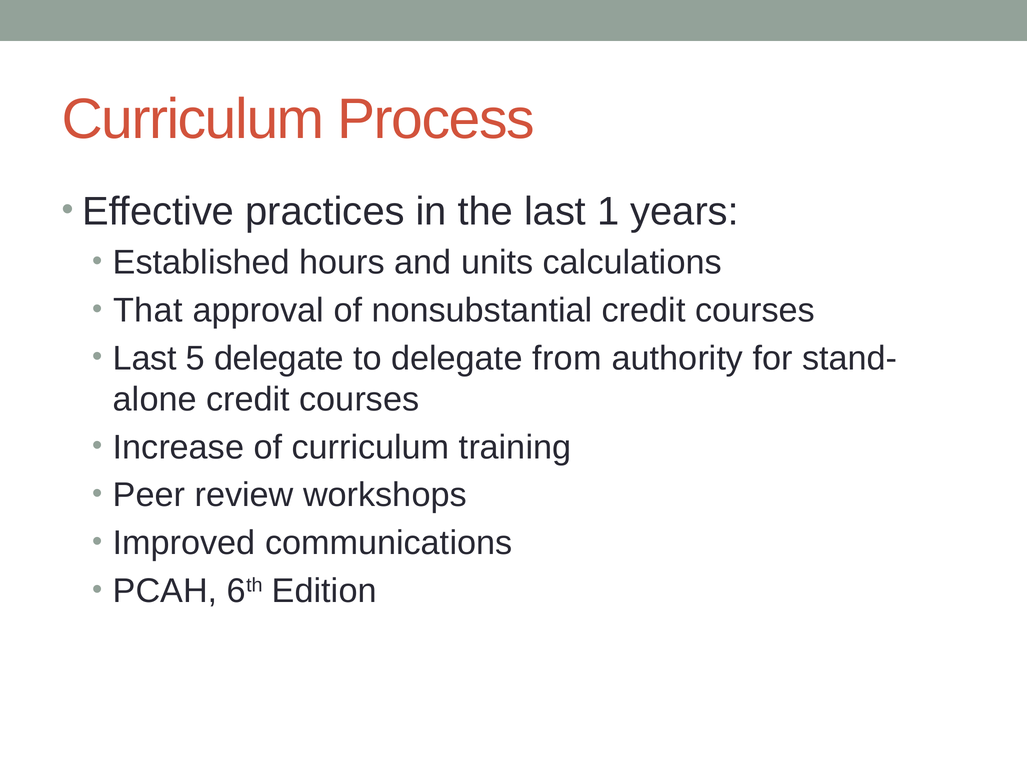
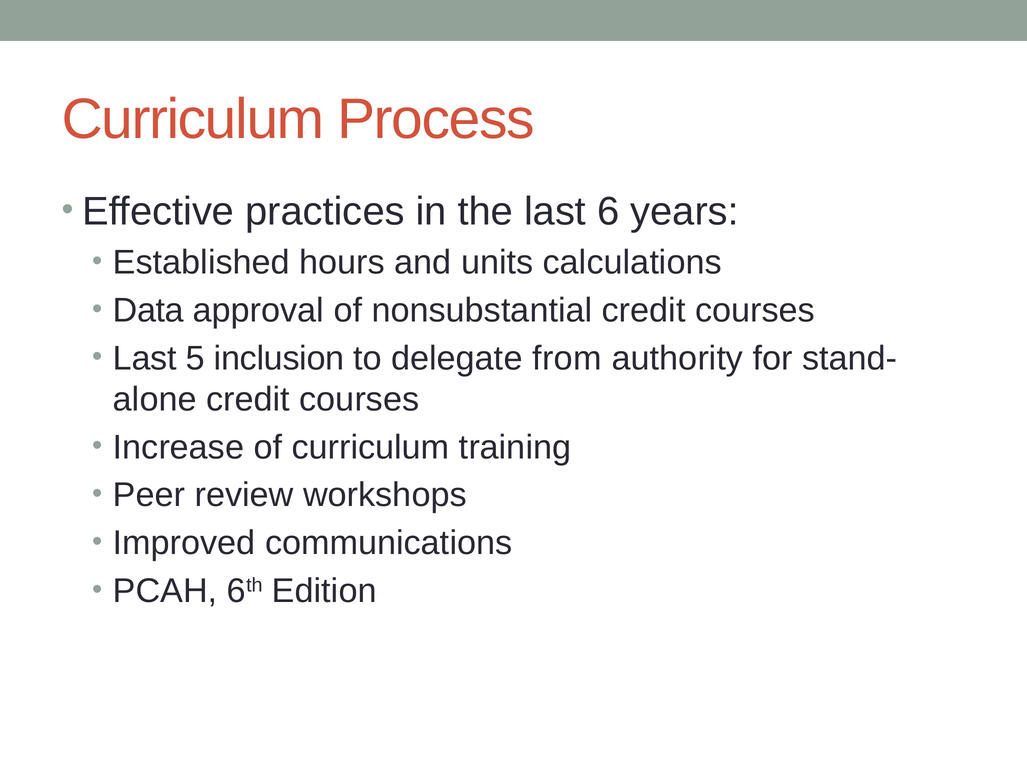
1: 1 -> 6
That: That -> Data
5 delegate: delegate -> inclusion
